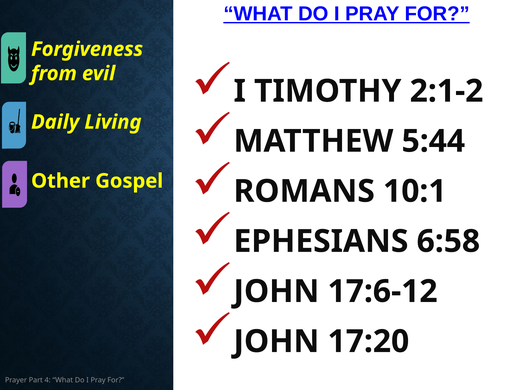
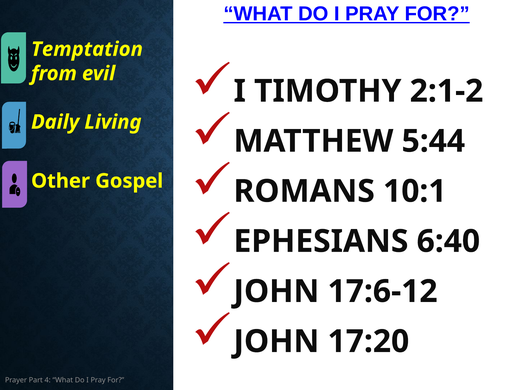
Forgiveness: Forgiveness -> Temptation
6:58: 6:58 -> 6:40
